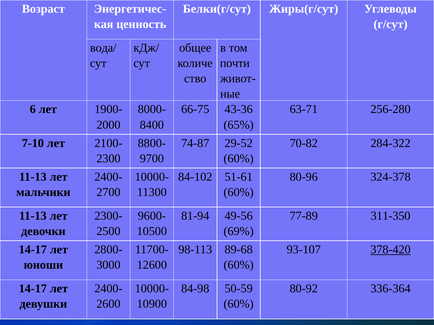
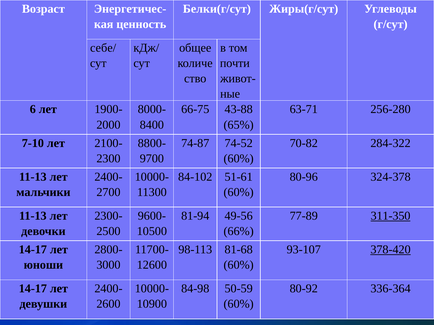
вода/: вода/ -> себе/
43-36: 43-36 -> 43-88
29-52: 29-52 -> 74-52
311-350 underline: none -> present
69%: 69% -> 66%
89-68: 89-68 -> 81-68
